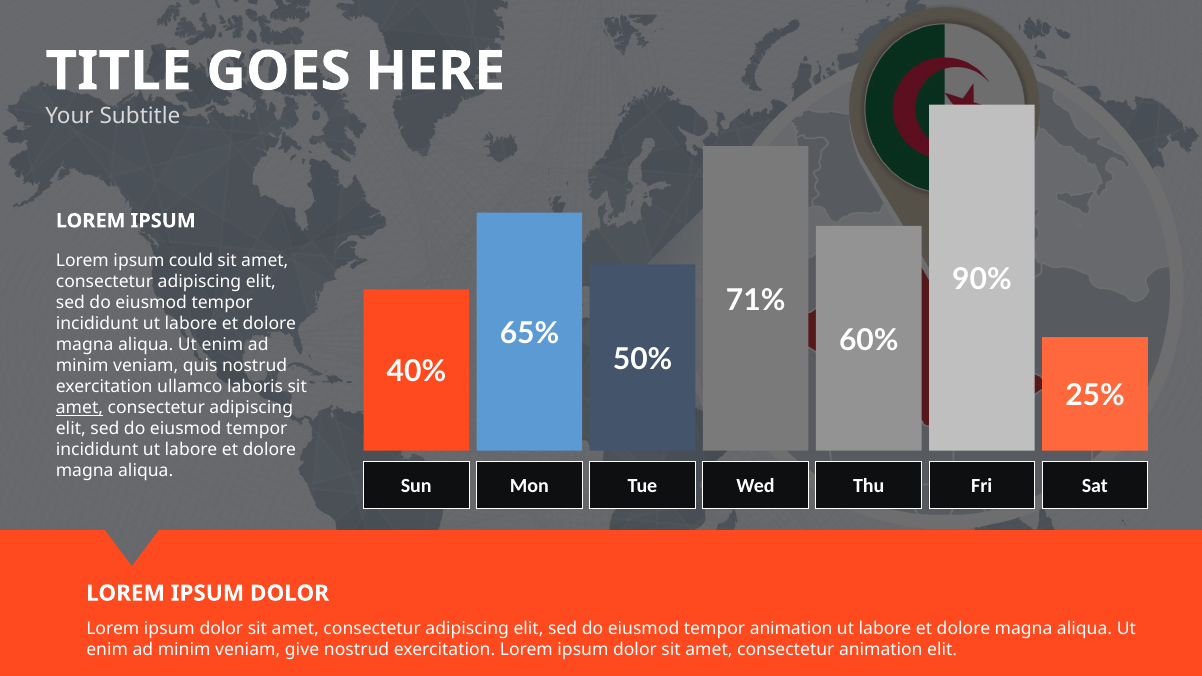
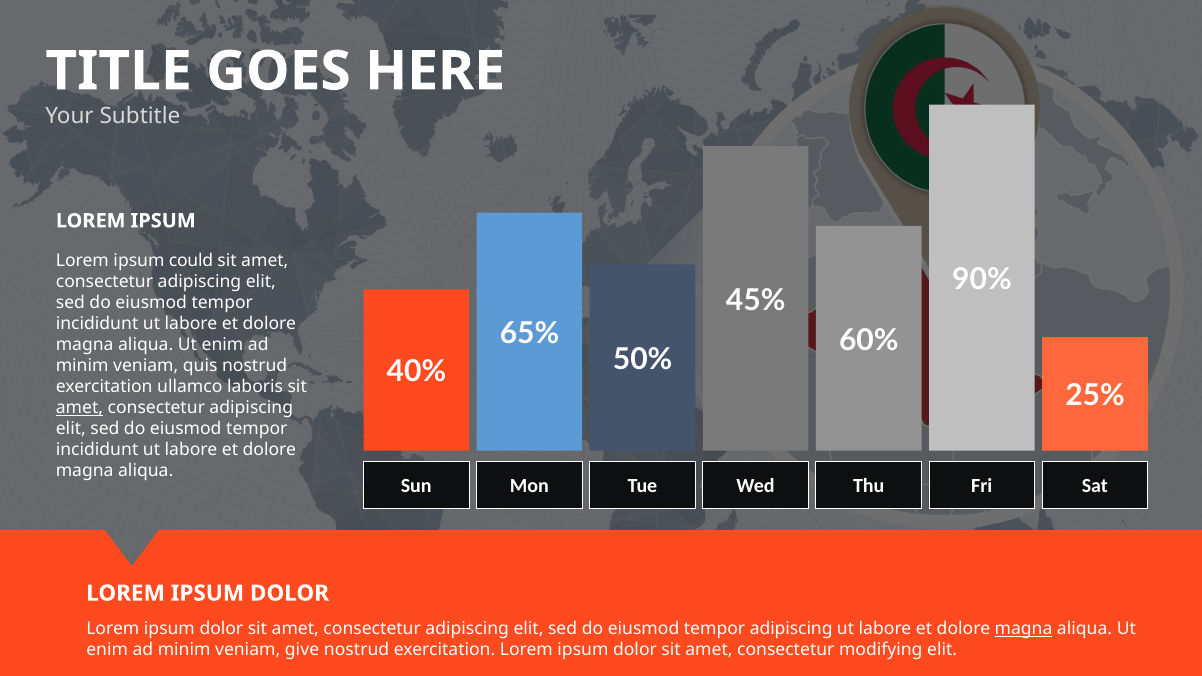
71%: 71% -> 45%
tempor animation: animation -> adipiscing
magna at (1024, 629) underline: none -> present
consectetur animation: animation -> modifying
